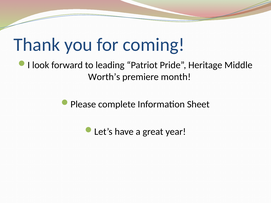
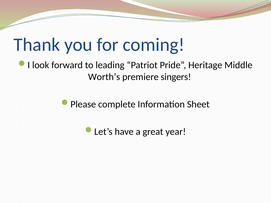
month: month -> singers
